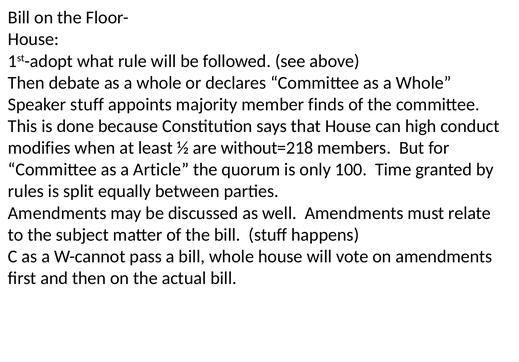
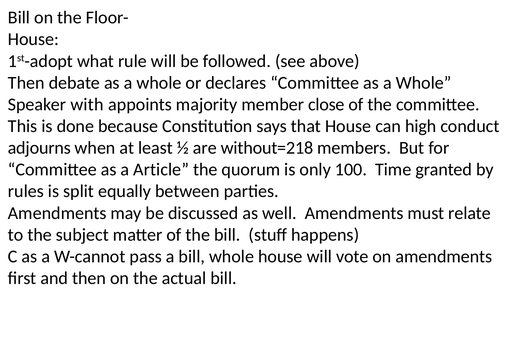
Speaker stuff: stuff -> with
finds: finds -> close
modifies: modifies -> adjourns
